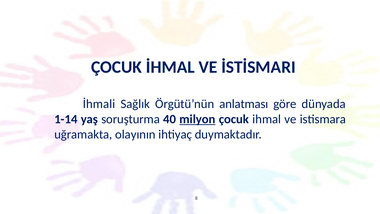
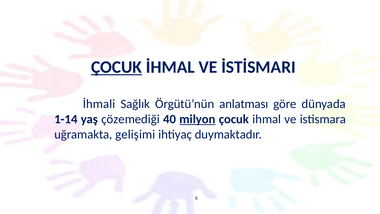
ÇOCUK at (117, 67) underline: none -> present
soruşturma: soruşturma -> çözemediği
olayının: olayının -> gelişimi
